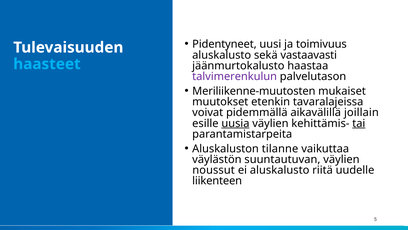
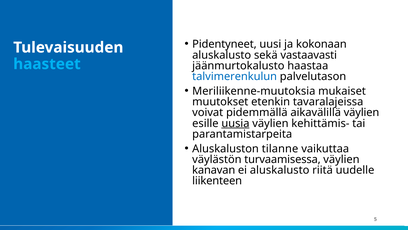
toimivuus: toimivuus -> kokonaan
talvimerenkulun colour: purple -> blue
Meriliikenne-muutosten: Meriliikenne-muutosten -> Meriliikenne-muutoksia
aikavälillä joillain: joillain -> väylien
tai underline: present -> none
suuntautuvan: suuntautuvan -> turvaamisessa
noussut: noussut -> kanavan
